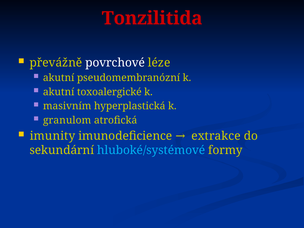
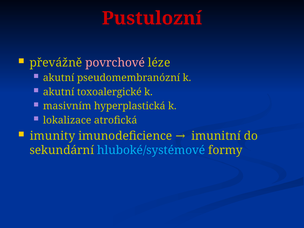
Tonzilitida: Tonzilitida -> Pustulozní
povrchové colour: white -> pink
granulom: granulom -> lokalizace
extrakce: extrakce -> imunitní
